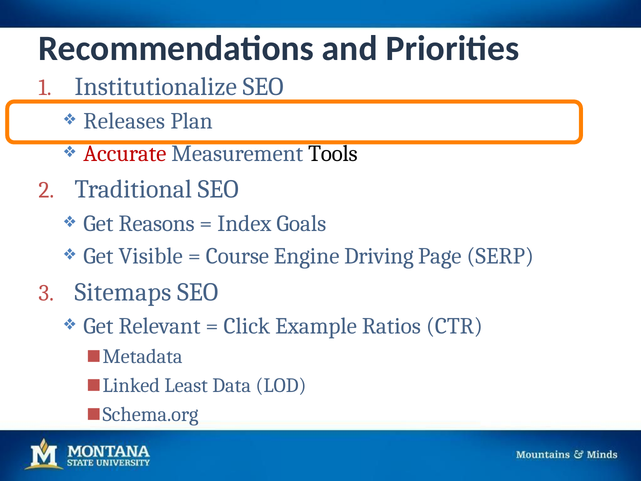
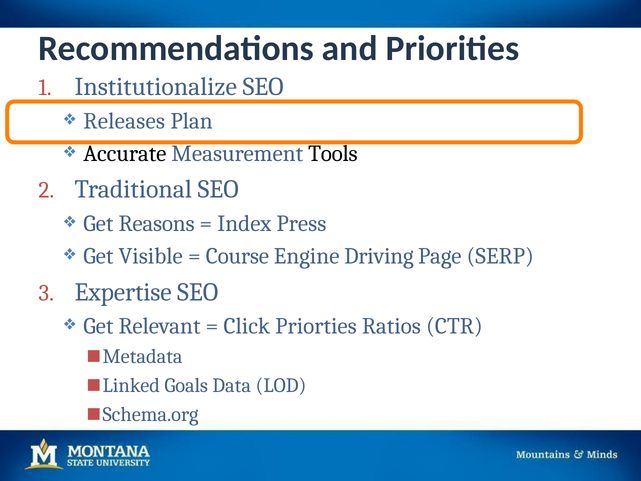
Accurate colour: red -> black
Goals: Goals -> Press
Sitemaps: Sitemaps -> Expertise
Example: Example -> Priorties
Least: Least -> Goals
